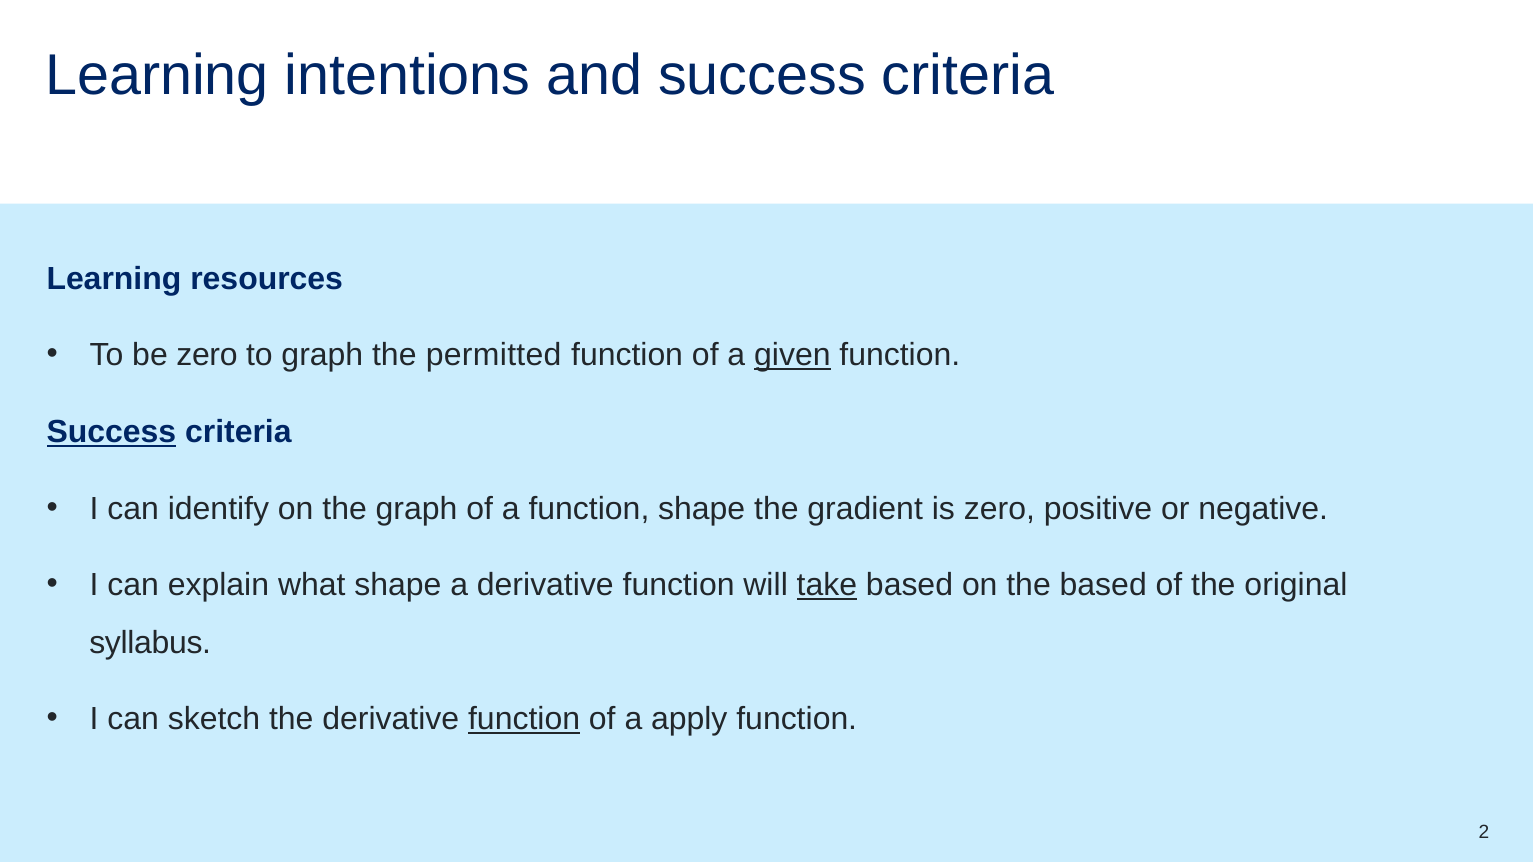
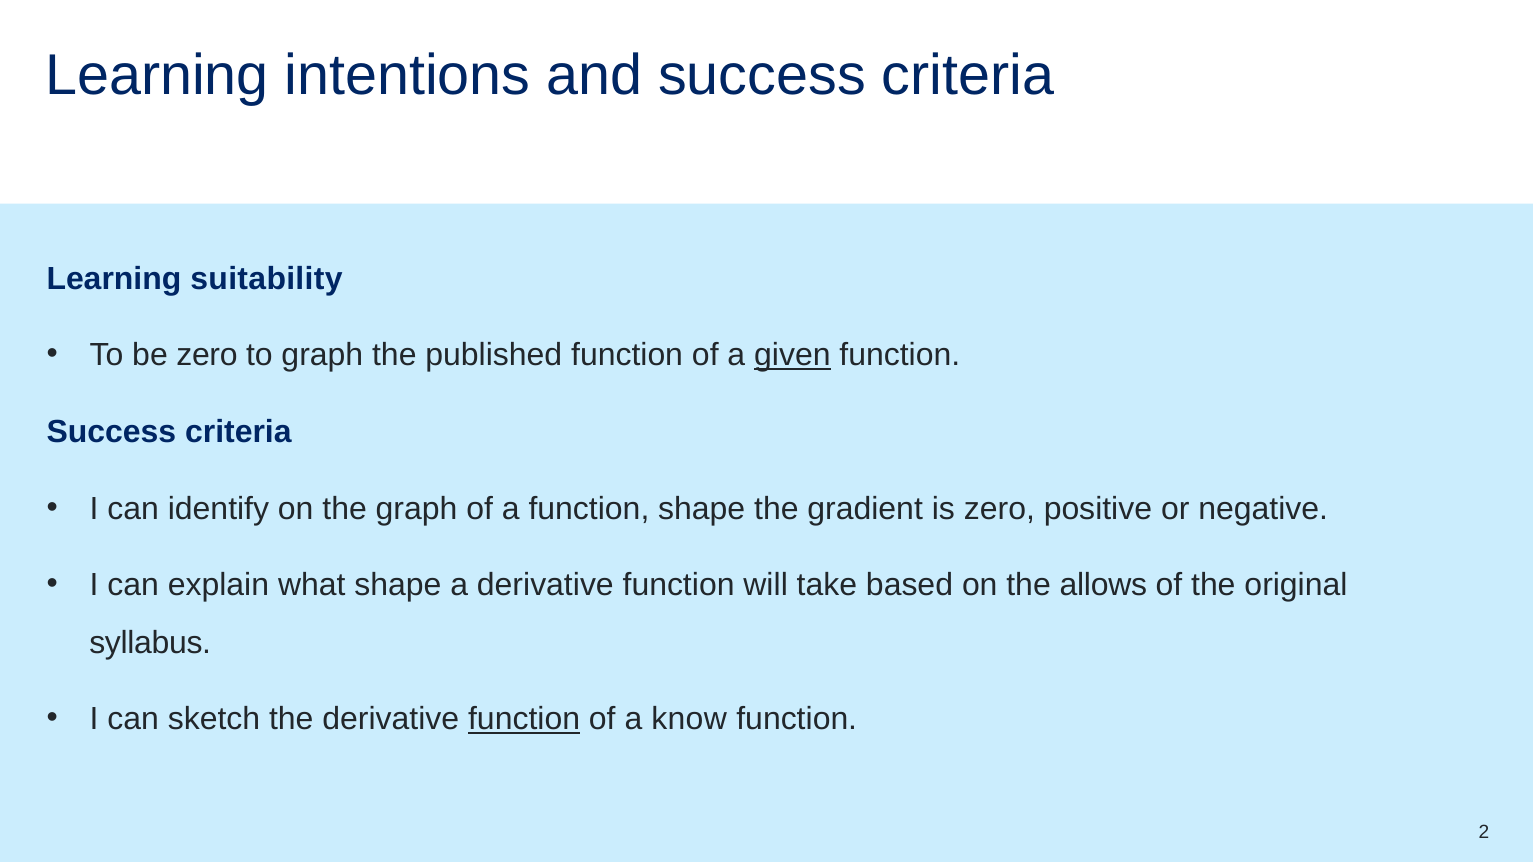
resources: resources -> suitability
permitted: permitted -> published
Success at (111, 432) underline: present -> none
take underline: present -> none
the based: based -> allows
apply: apply -> know
